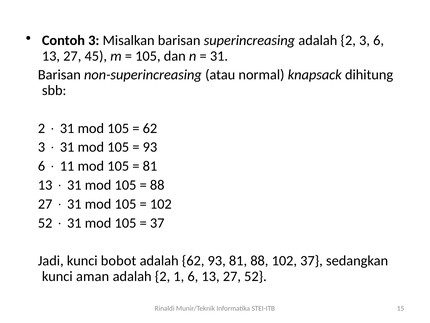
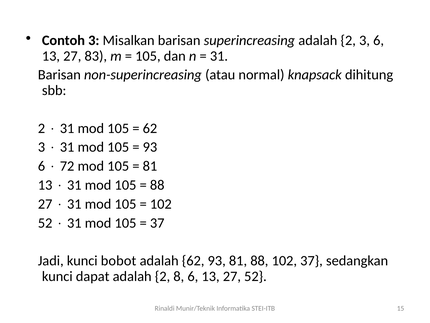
45: 45 -> 83
11: 11 -> 72
aman: aman -> dapat
1: 1 -> 8
